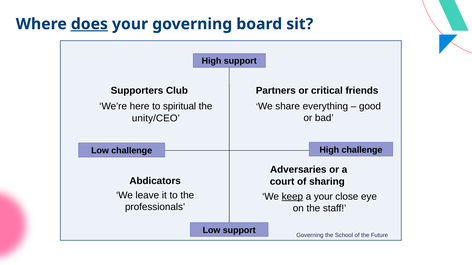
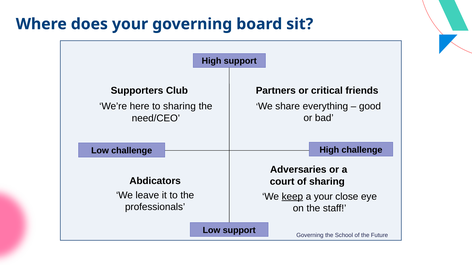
does underline: present -> none
to spiritual: spiritual -> sharing
unity/CEO: unity/CEO -> need/CEO
